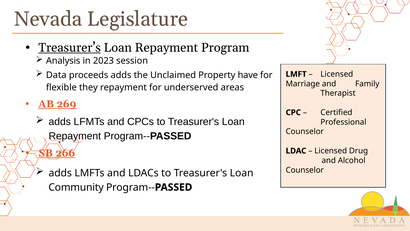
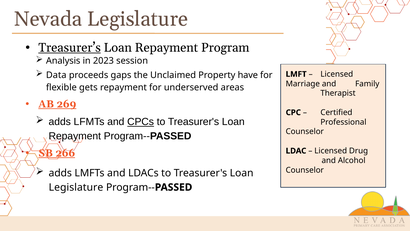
proceeds adds: adds -> gaps
they: they -> gets
CPCs underline: none -> present
Community at (76, 187): Community -> Legislature
